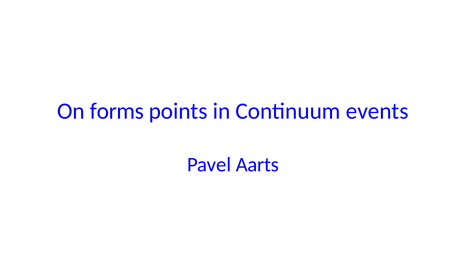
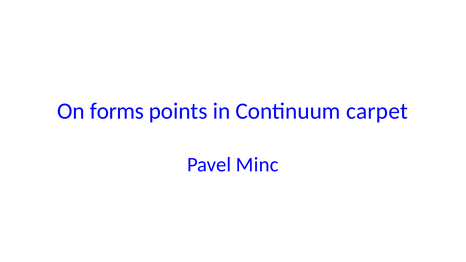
events: events -> carpet
Aarts: Aarts -> Minc
